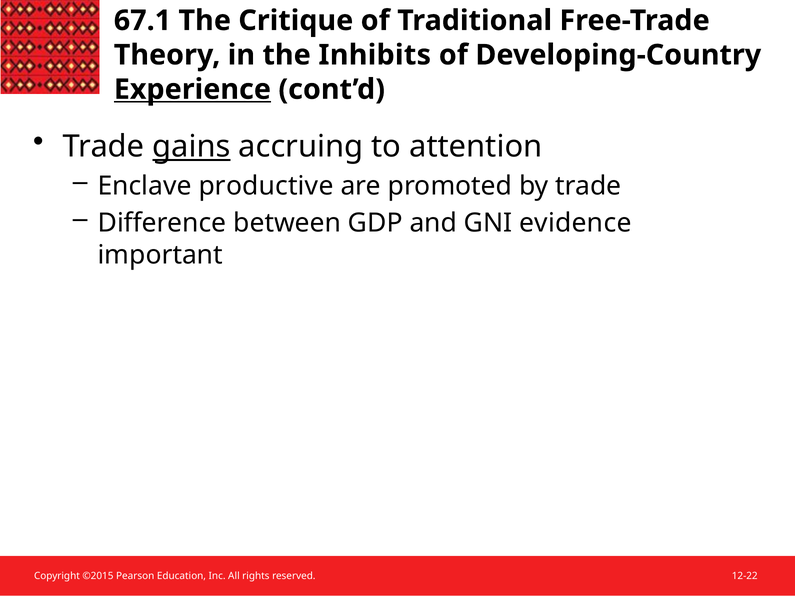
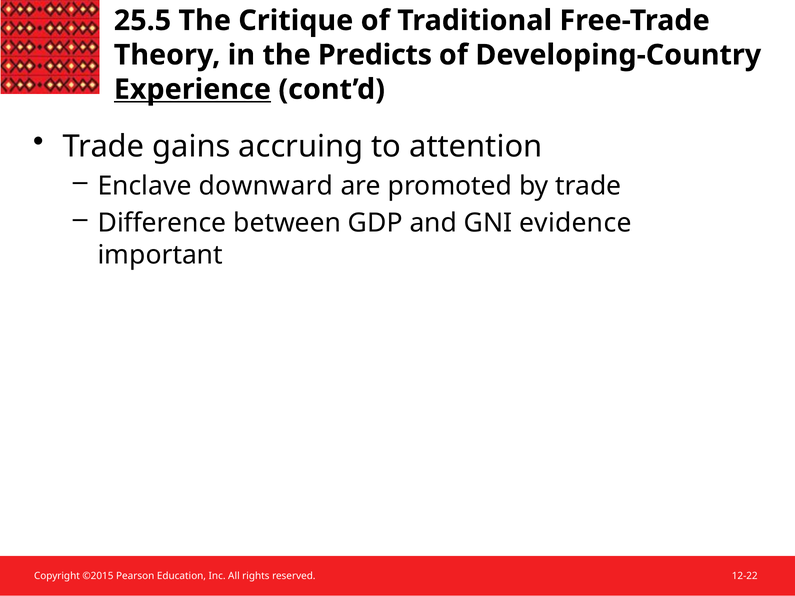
67.1: 67.1 -> 25.5
Inhibits: Inhibits -> Predicts
gains underline: present -> none
productive: productive -> downward
